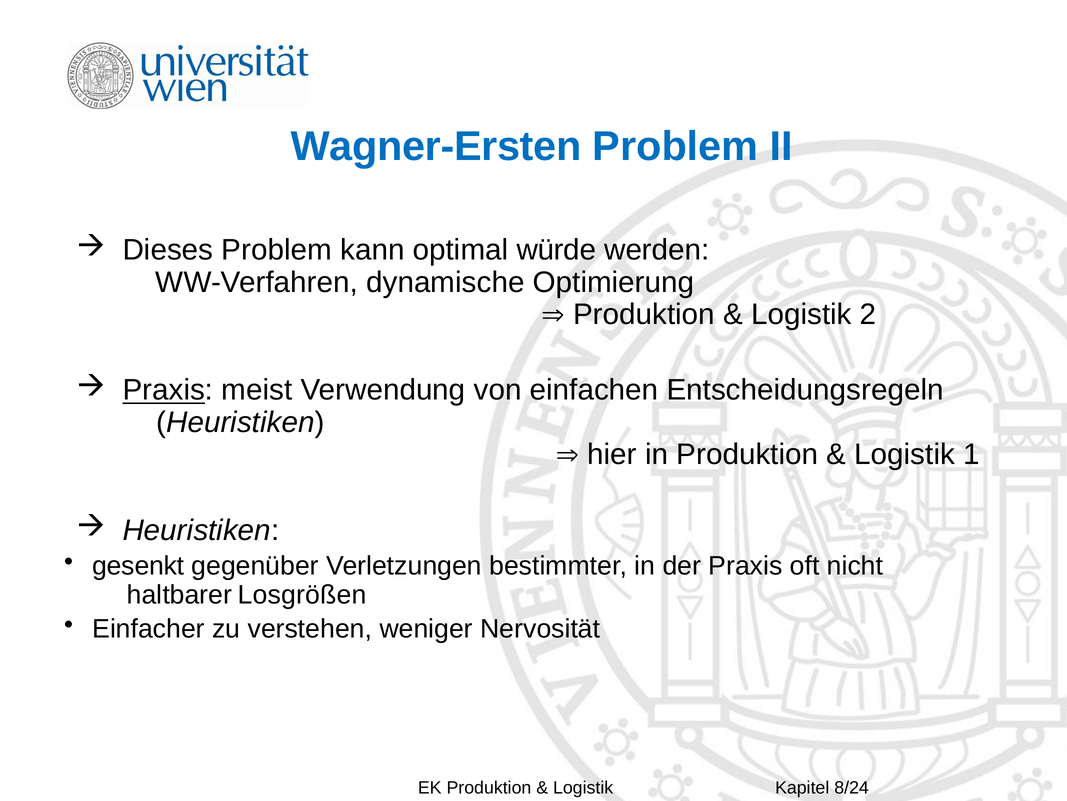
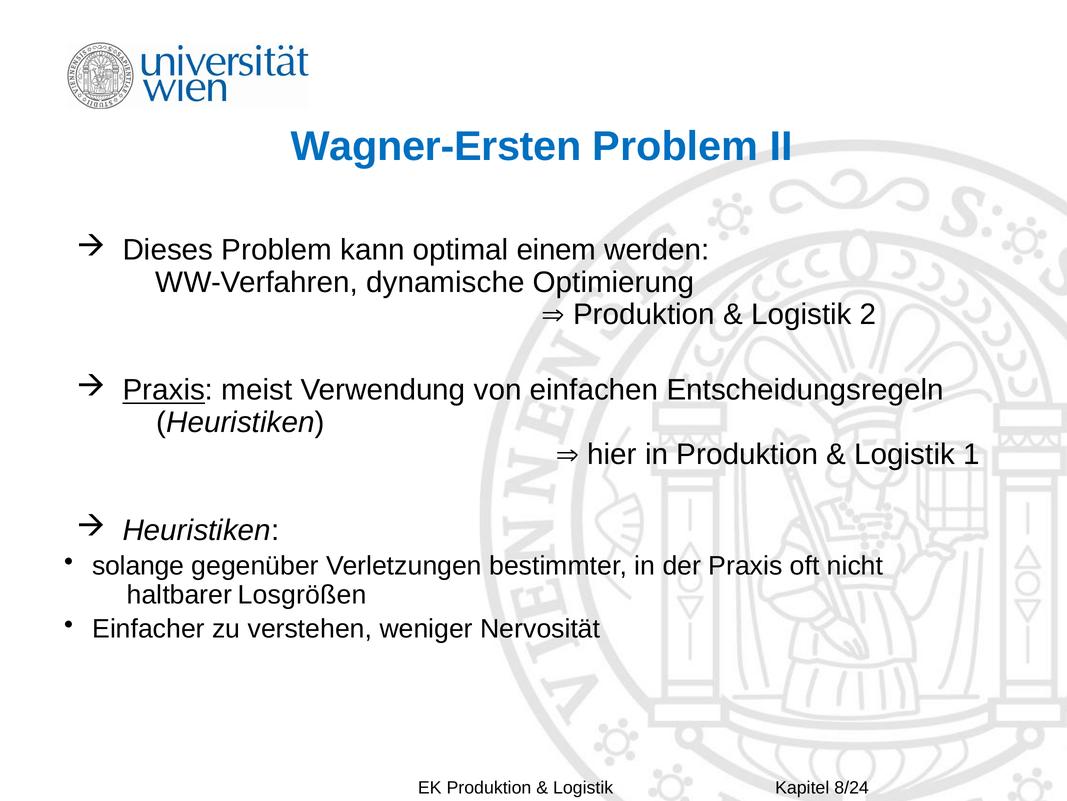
würde: würde -> einem
gesenkt: gesenkt -> solange
